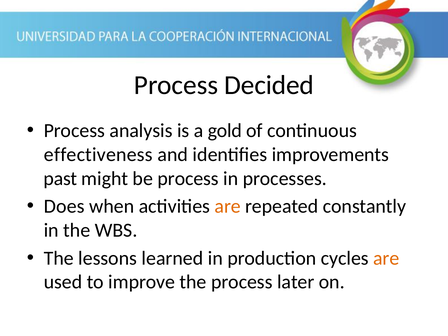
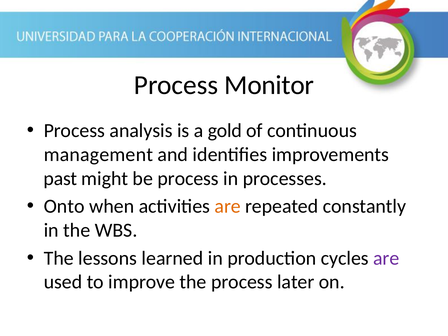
Decided: Decided -> Monitor
effectiveness: effectiveness -> management
Does: Does -> Onto
are at (386, 258) colour: orange -> purple
